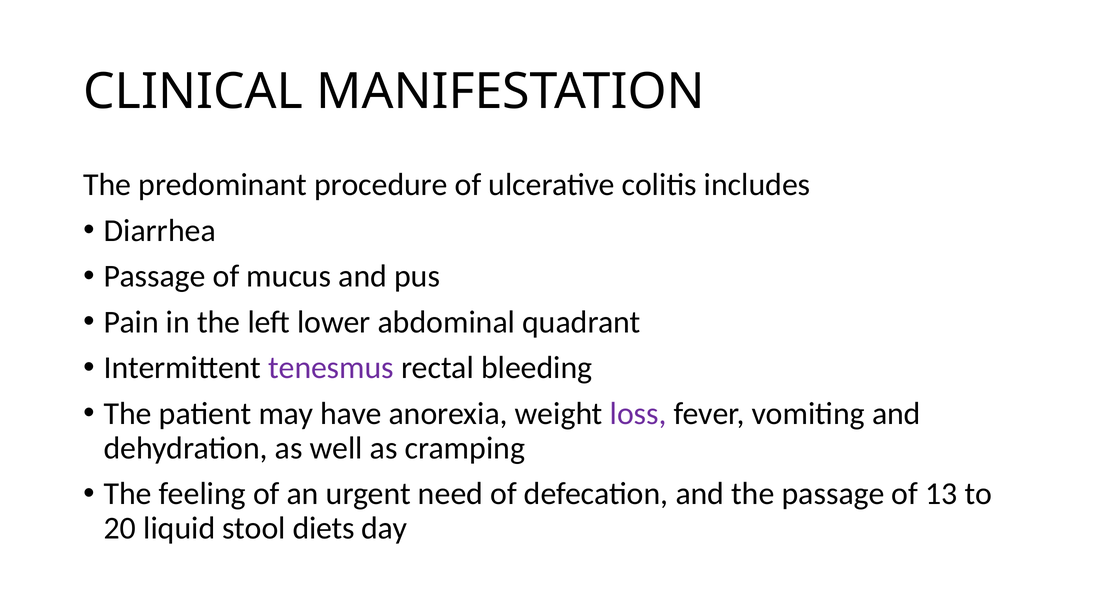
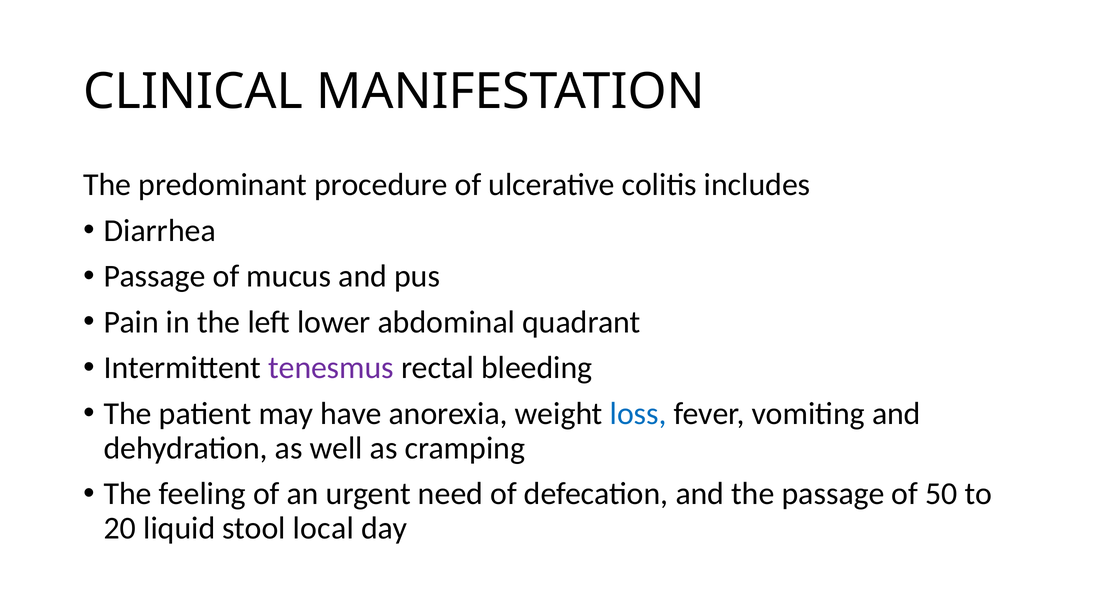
loss colour: purple -> blue
13: 13 -> 50
diets: diets -> local
